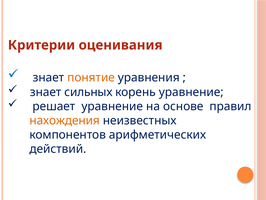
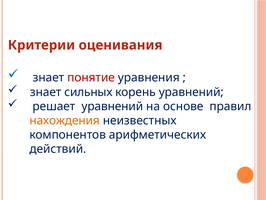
понятие colour: orange -> red
корень уравнение: уравнение -> уравнений
решает уравнение: уравнение -> уравнений
